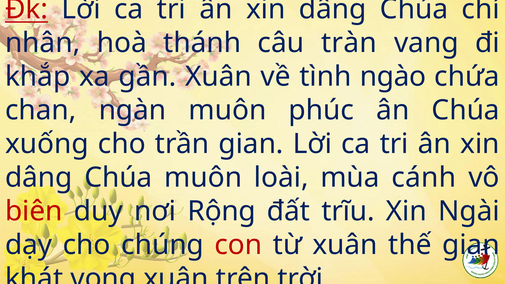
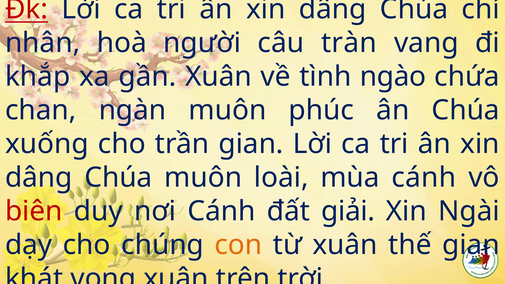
thánh: thánh -> người
nơi Rộng: Rộng -> Cánh
trĩu: trĩu -> giải
con colour: red -> orange
